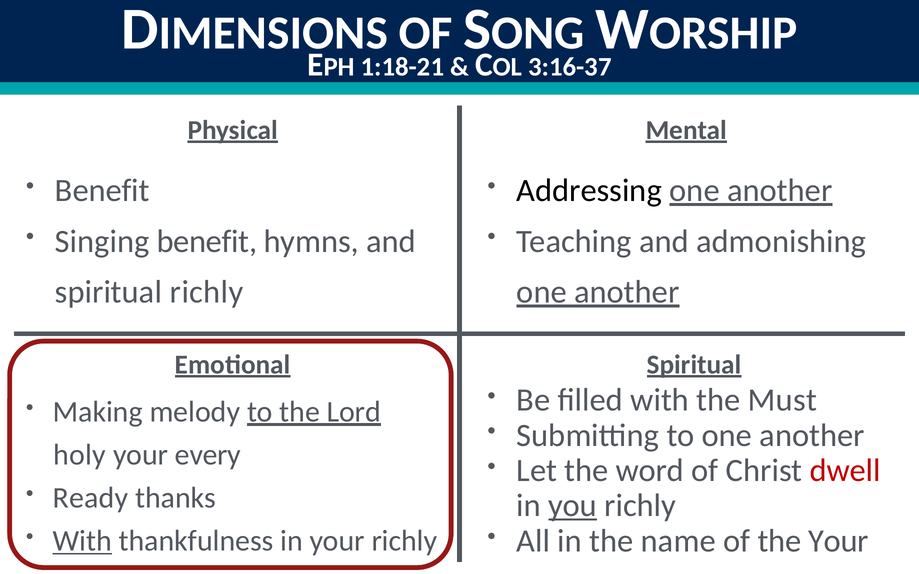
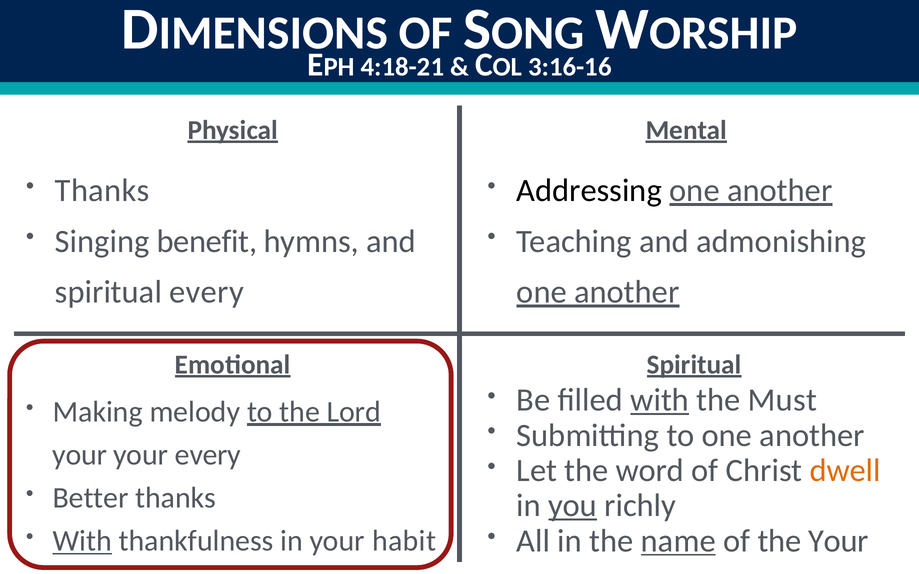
1:18-21: 1:18-21 -> 4:18-21
3:16-37: 3:16-37 -> 3:16-16
Benefit at (102, 191): Benefit -> Thanks
spiritual richly: richly -> every
with at (660, 400) underline: none -> present
holy at (79, 455): holy -> your
dwell colour: red -> orange
Ready: Ready -> Better
name underline: none -> present
your richly: richly -> habit
